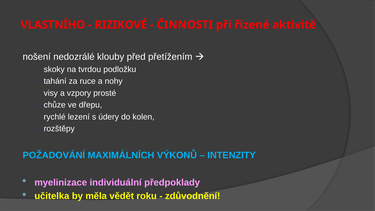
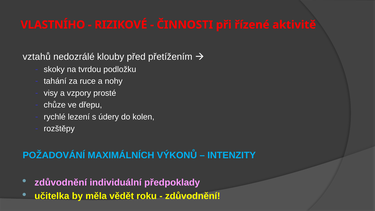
nošení: nošení -> vztahů
myelinizace at (61, 182): myelinizace -> zdůvodnění
